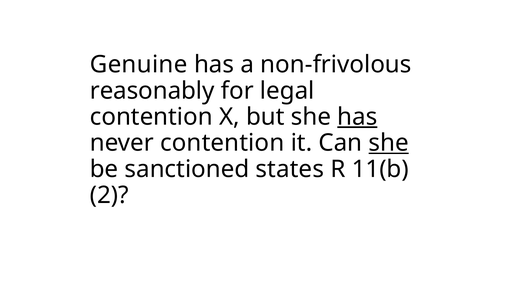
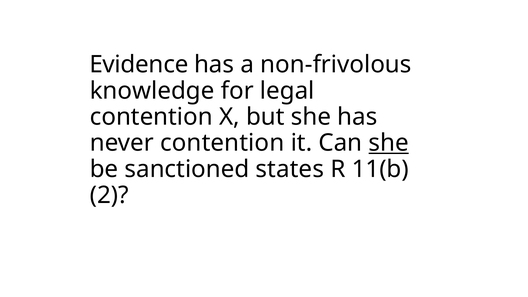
Genuine: Genuine -> Evidence
reasonably: reasonably -> knowledge
has at (357, 117) underline: present -> none
